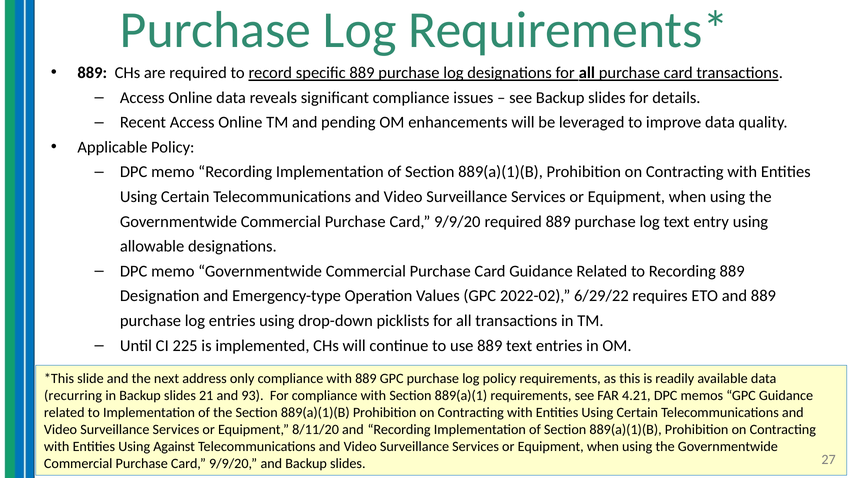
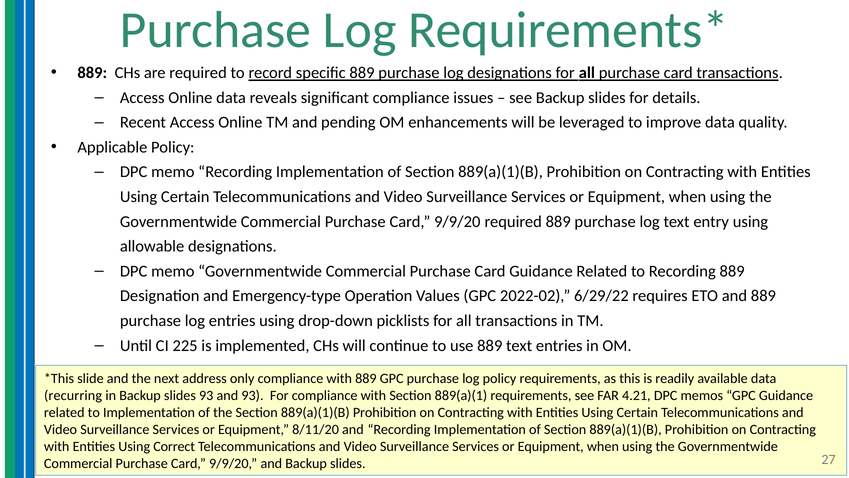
slides 21: 21 -> 93
Against: Against -> Correct
